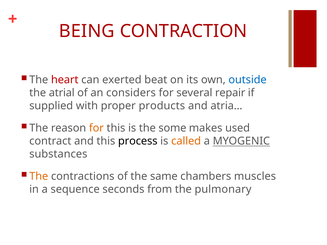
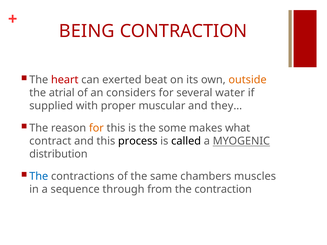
outside colour: blue -> orange
repair: repair -> water
products: products -> muscular
atria…: atria… -> they…
used: used -> what
called colour: orange -> black
substances: substances -> distribution
The at (39, 176) colour: orange -> blue
seconds: seconds -> through
the pulmonary: pulmonary -> contraction
